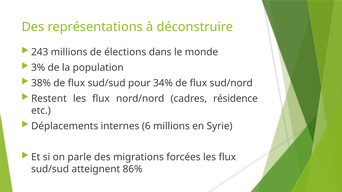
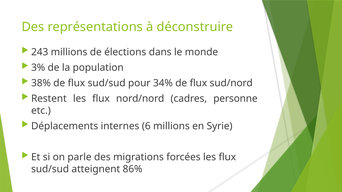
résidence: résidence -> personne
